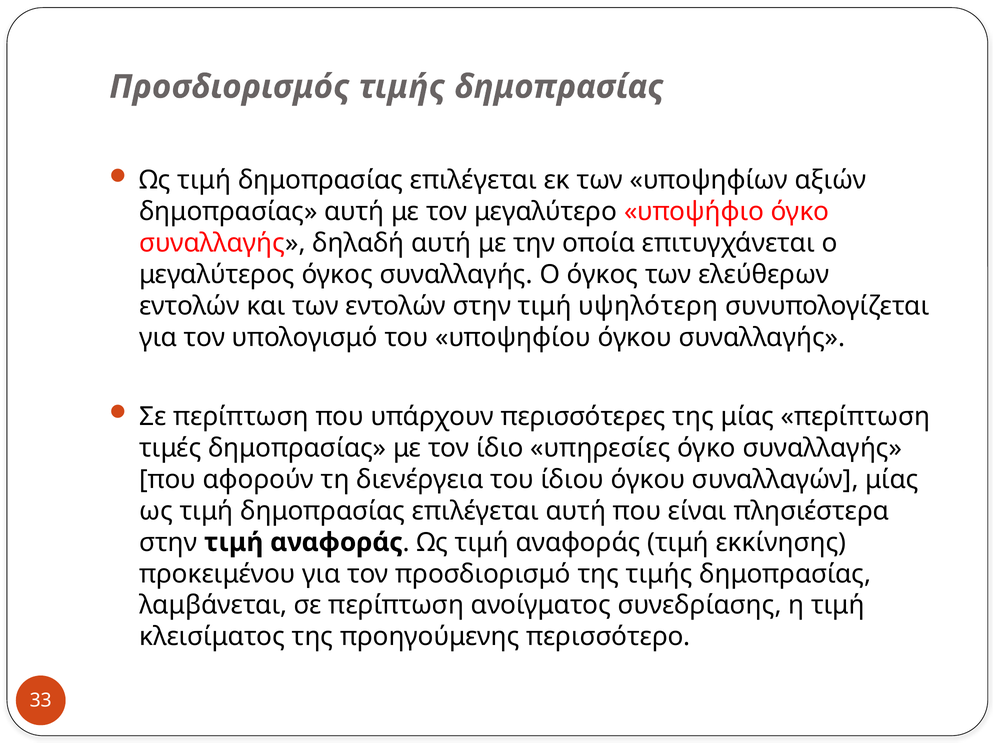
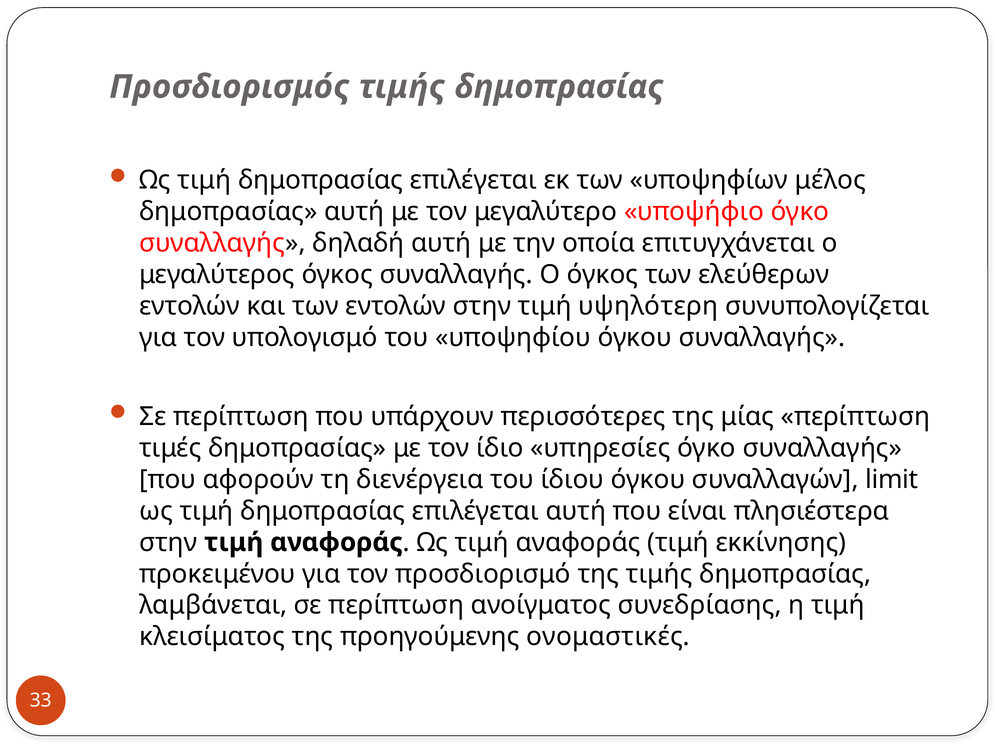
αξιών: αξιών -> μέλος
συναλλαγών μίας: μίας -> limit
περισσότερο: περισσότερο -> ονομαστικές
